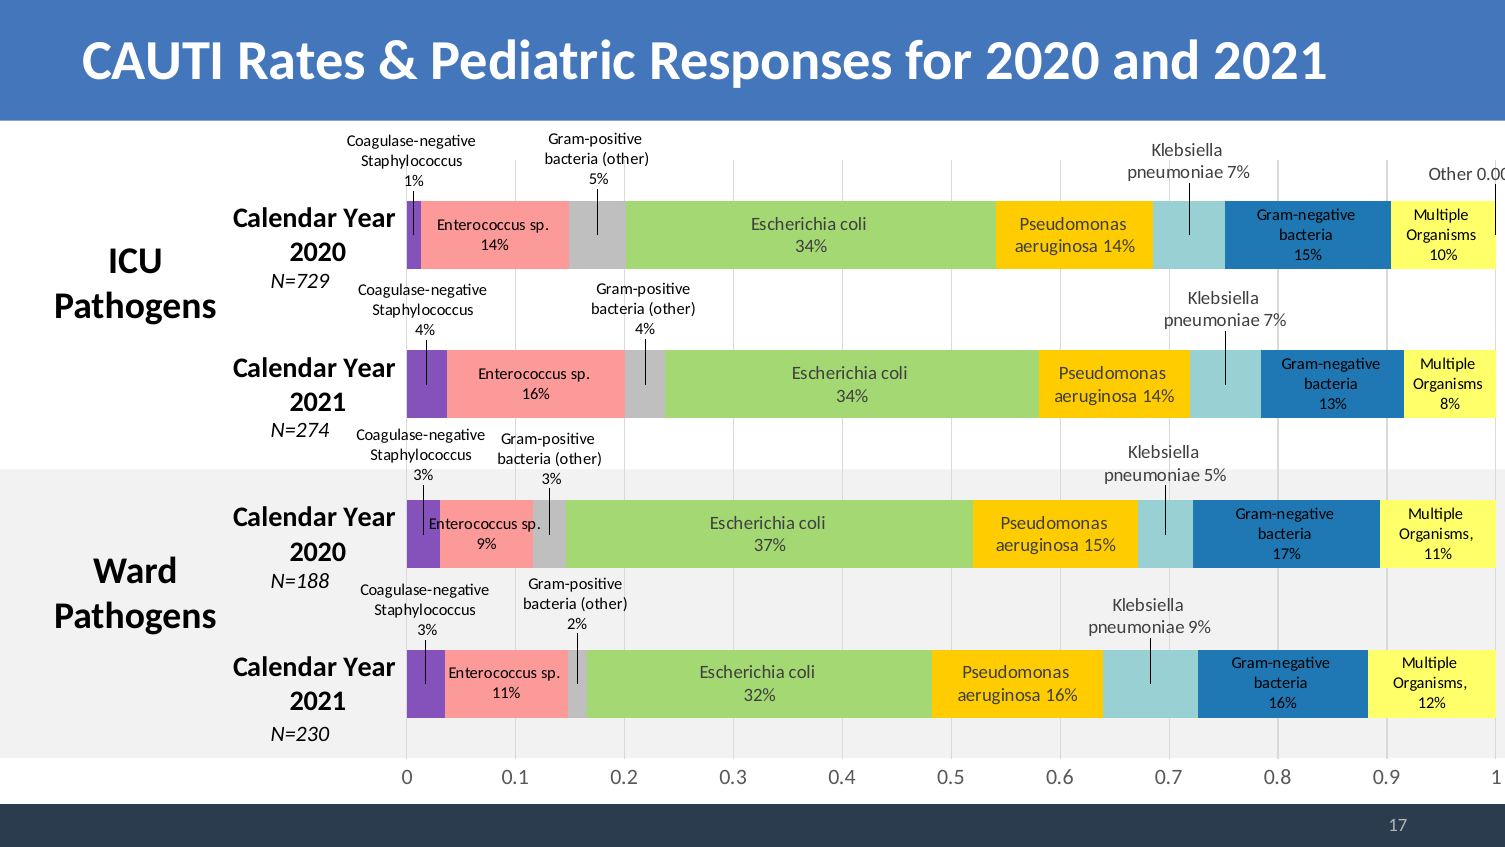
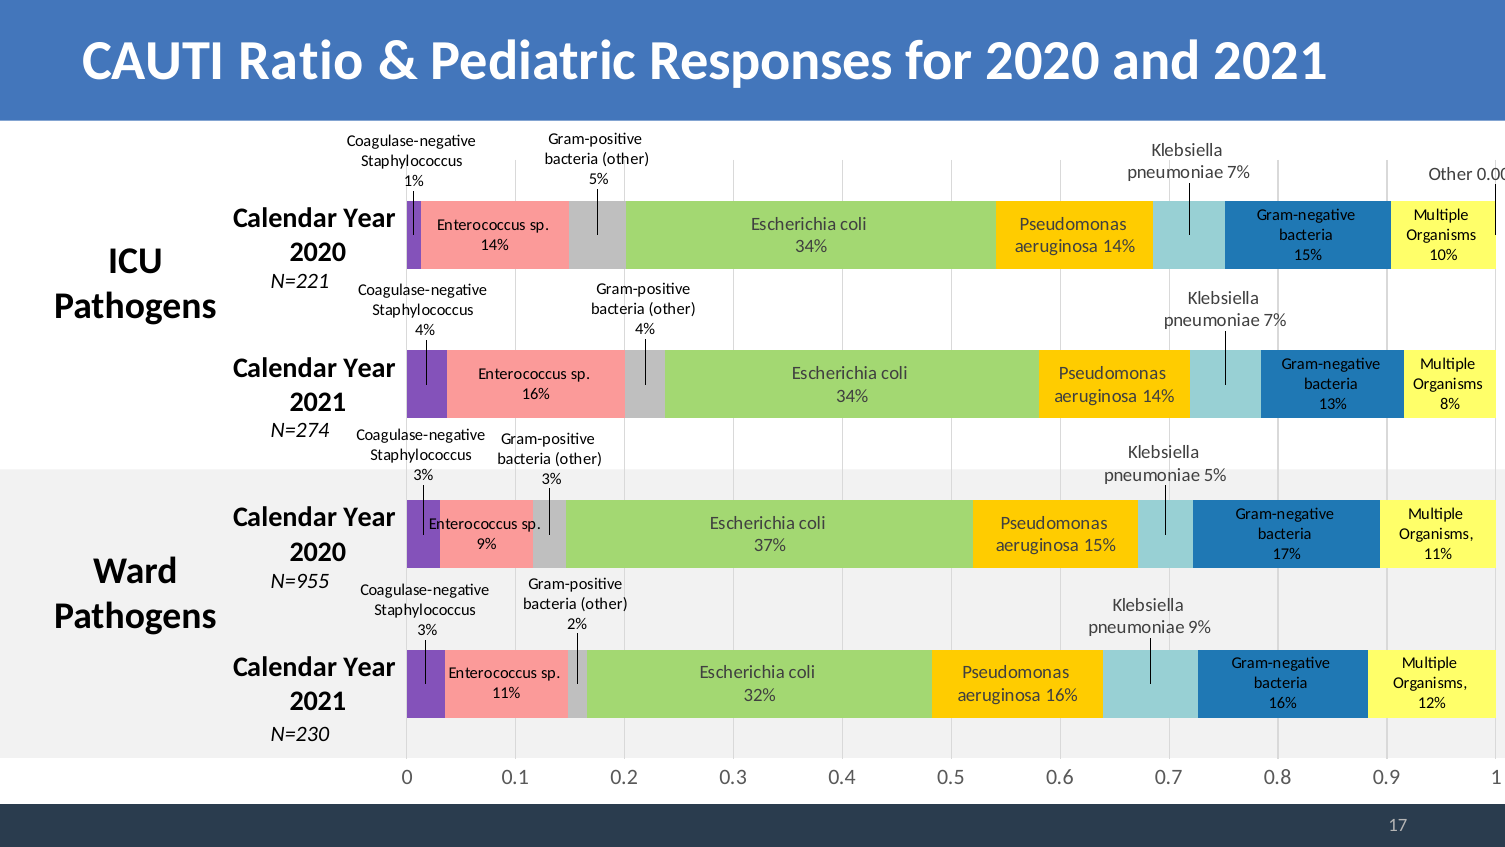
Rates: Rates -> Ratio
N=729: N=729 -> N=221
N=188: N=188 -> N=955
